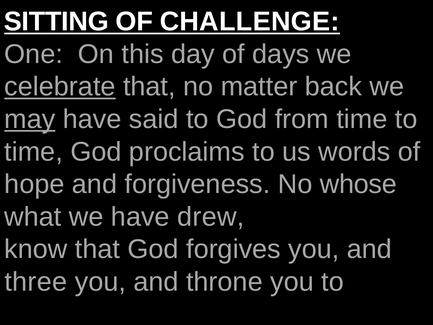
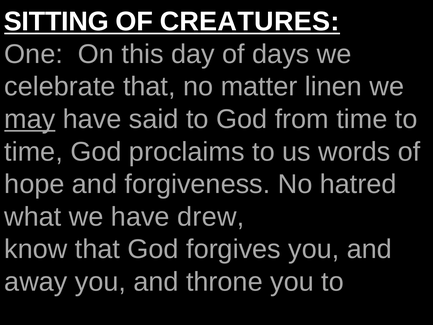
CHALLENGE: CHALLENGE -> CREATURES
celebrate underline: present -> none
back: back -> linen
whose: whose -> hatred
three: three -> away
